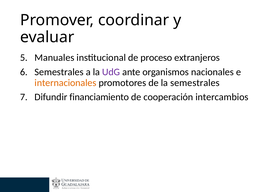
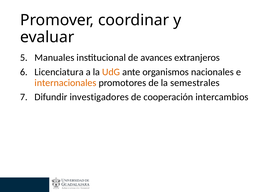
proceso: proceso -> avances
Semestrales at (59, 72): Semestrales -> Licenciatura
UdG colour: purple -> orange
financiamiento: financiamiento -> investigadores
